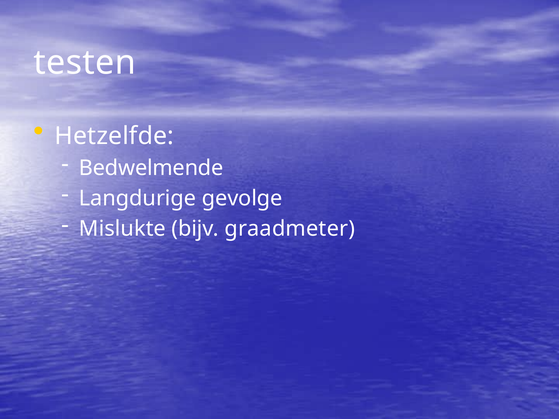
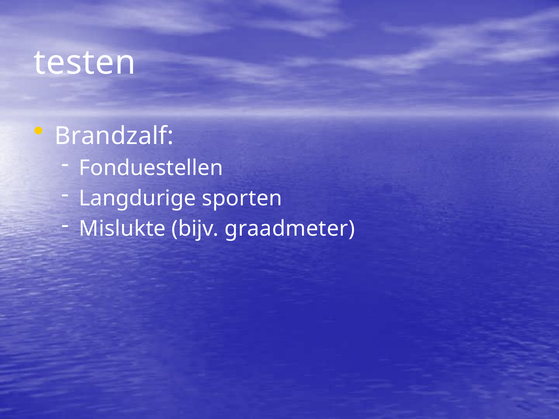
Hetzelfde: Hetzelfde -> Brandzalf
Bedwelmende: Bedwelmende -> Fonduestellen
gevolge: gevolge -> sporten
